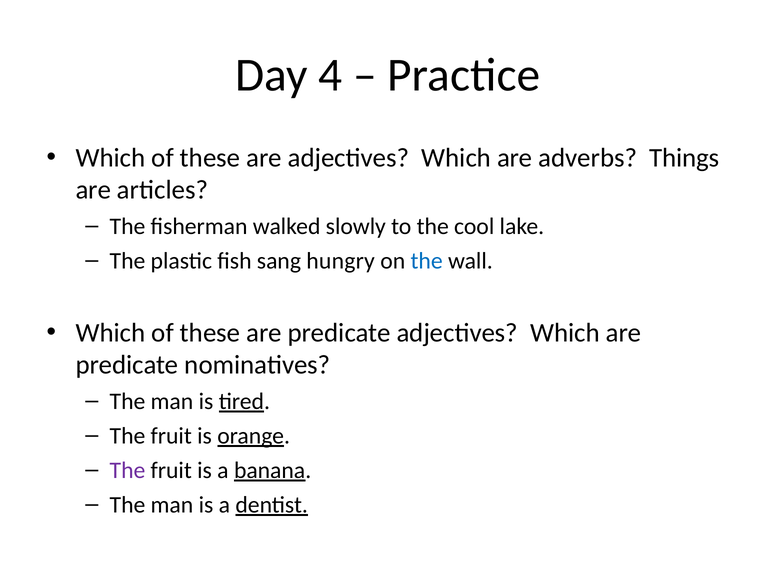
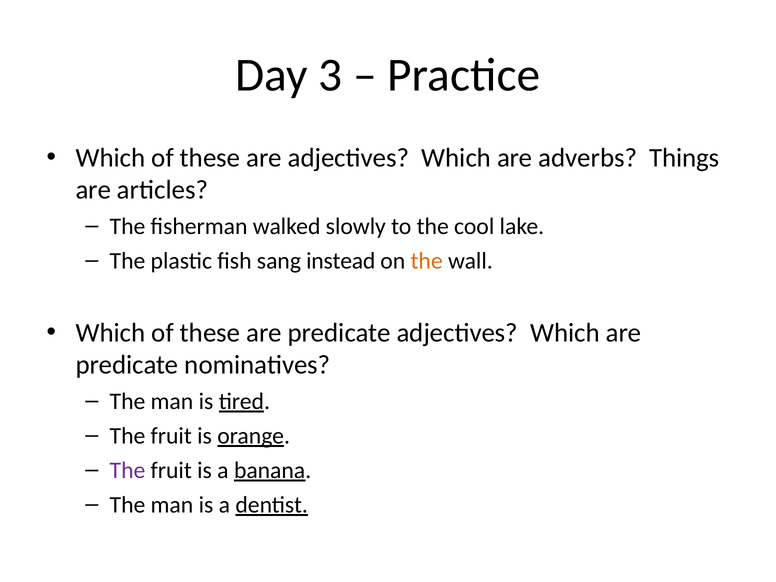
4: 4 -> 3
hungry: hungry -> instead
the at (427, 261) colour: blue -> orange
